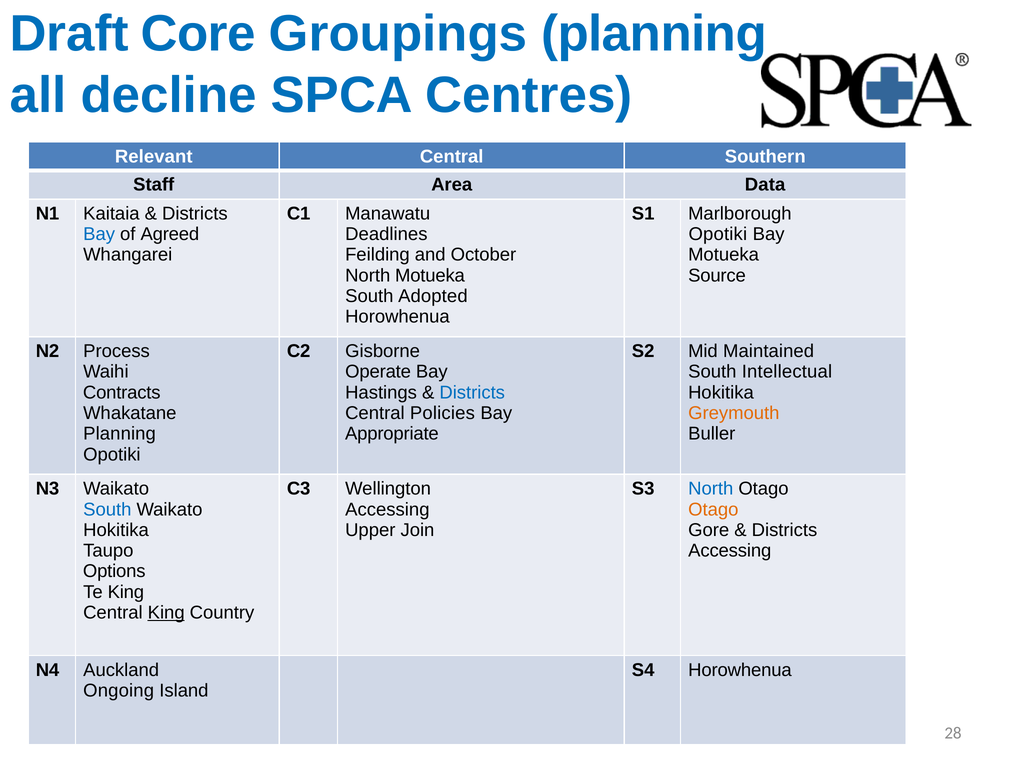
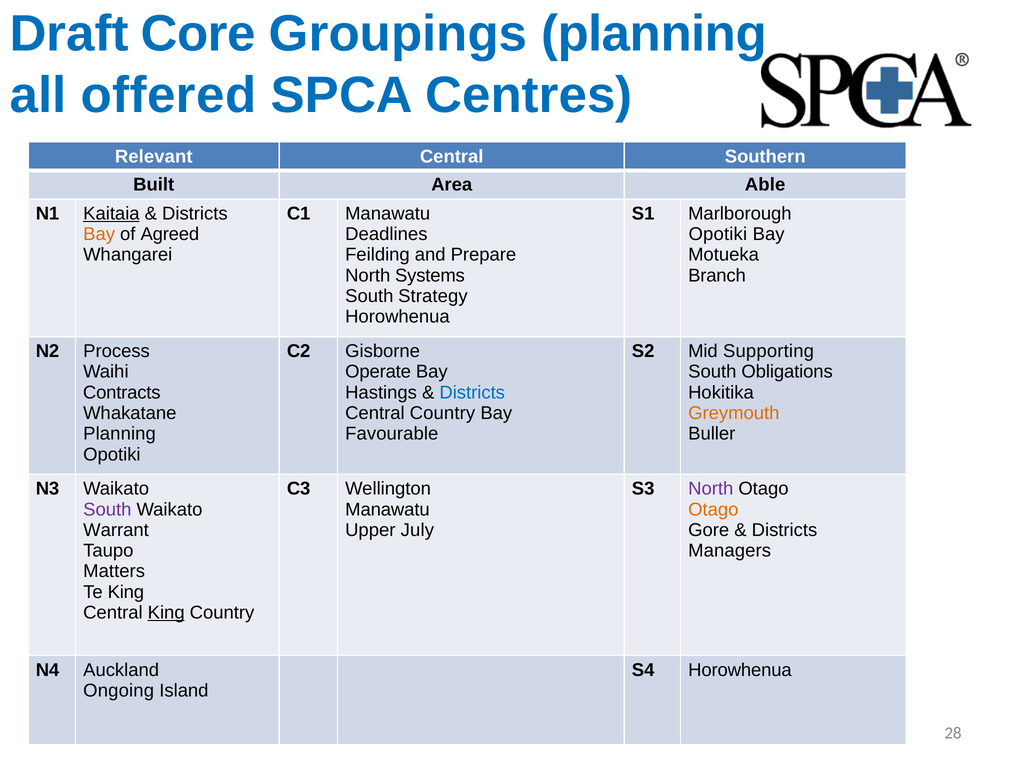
decline: decline -> offered
Staff: Staff -> Built
Data: Data -> Able
Kaitaia underline: none -> present
Bay at (99, 234) colour: blue -> orange
October: October -> Prepare
North Motueka: Motueka -> Systems
Source: Source -> Branch
Adopted: Adopted -> Strategy
Maintained: Maintained -> Supporting
Intellectual: Intellectual -> Obligations
Central Policies: Policies -> Country
Appropriate: Appropriate -> Favourable
North at (711, 488) colour: blue -> purple
South at (107, 509) colour: blue -> purple
Accessing at (387, 509): Accessing -> Manawatu
Hokitika at (116, 530): Hokitika -> Warrant
Join: Join -> July
Accessing at (730, 550): Accessing -> Managers
Options: Options -> Matters
